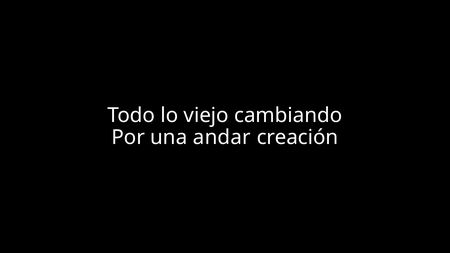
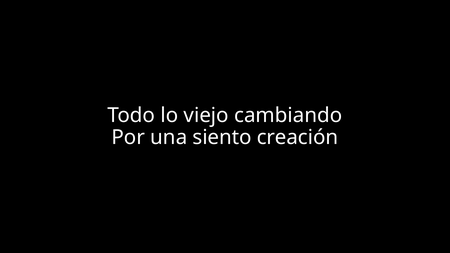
andar: andar -> siento
